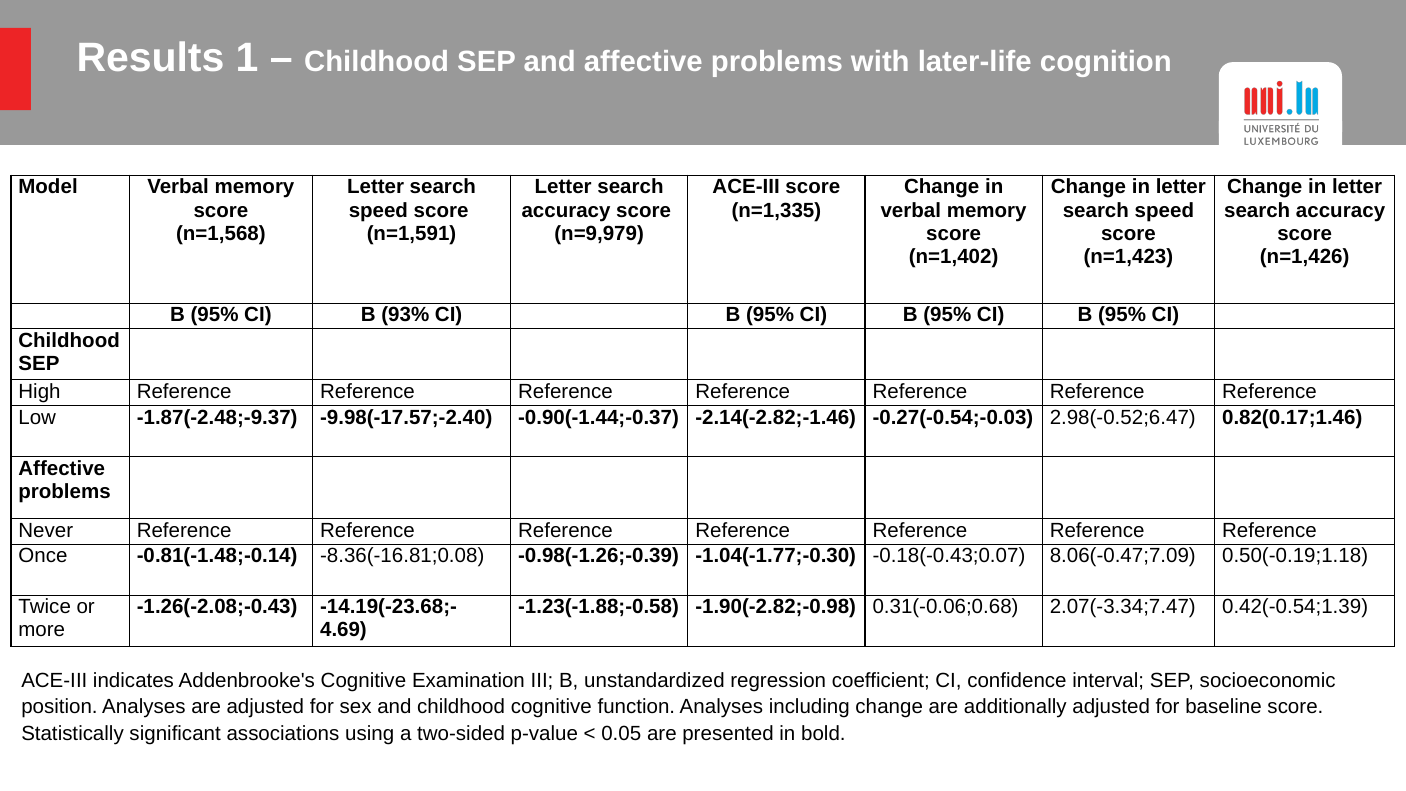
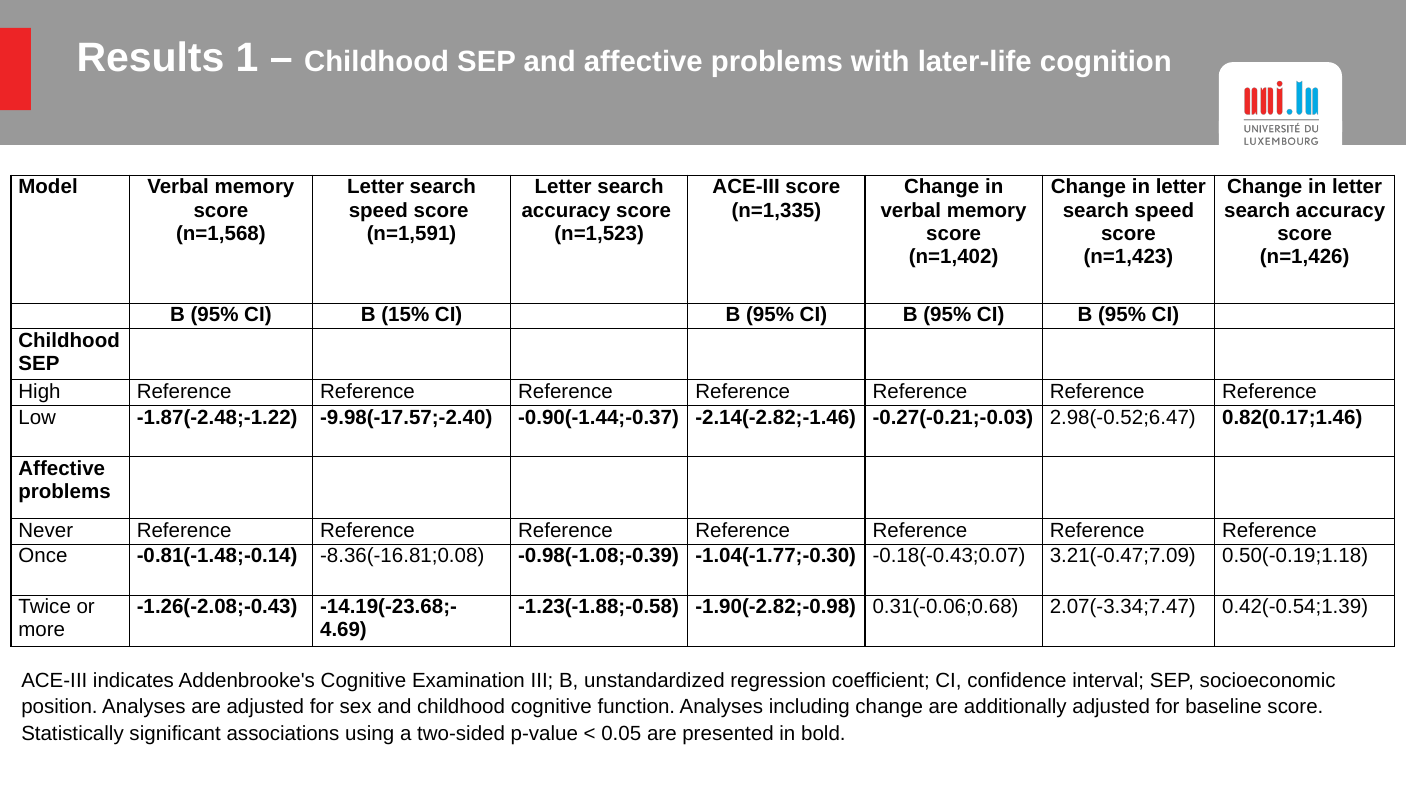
n=9,979: n=9,979 -> n=1,523
93%: 93% -> 15%
-1.87(-2.48;-9.37: -1.87(-2.48;-9.37 -> -1.87(-2.48;-1.22
-0.27(-0.54;-0.03: -0.27(-0.54;-0.03 -> -0.27(-0.21;-0.03
-0.98(-1.26;-0.39: -0.98(-1.26;-0.39 -> -0.98(-1.08;-0.39
8.06(-0.47;7.09: 8.06(-0.47;7.09 -> 3.21(-0.47;7.09
